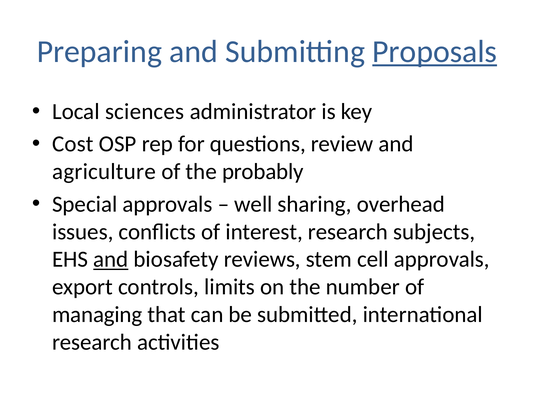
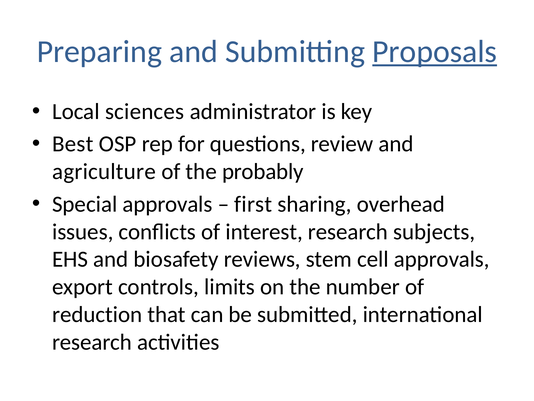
Cost: Cost -> Best
well: well -> first
and at (111, 259) underline: present -> none
managing: managing -> reduction
